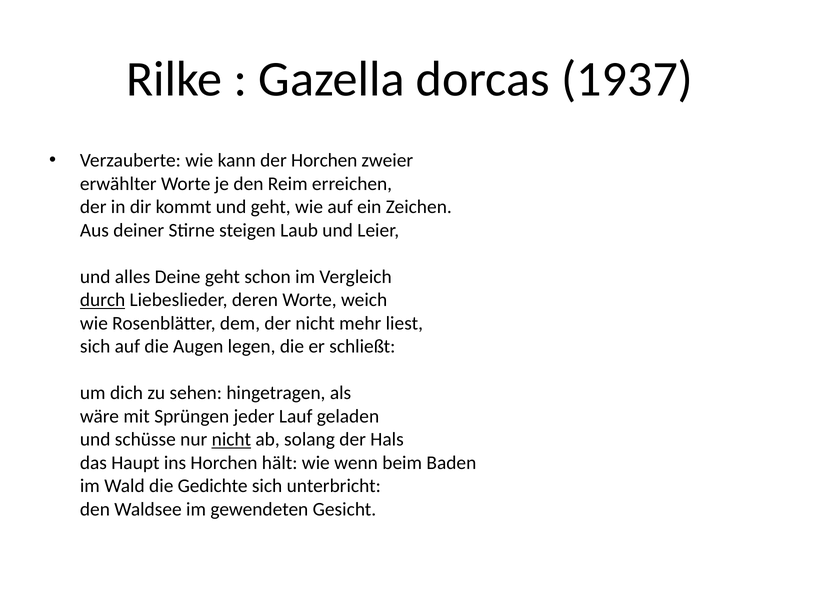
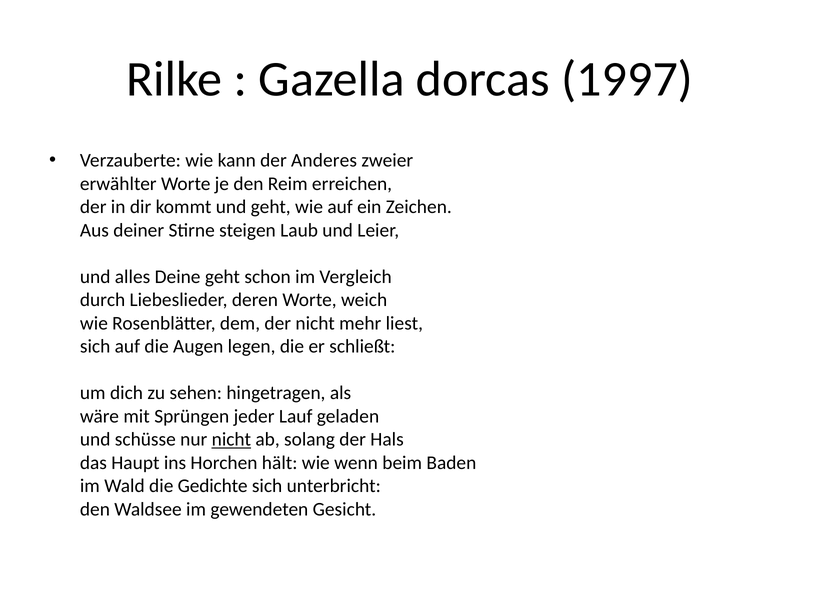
1937: 1937 -> 1997
der Horchen: Horchen -> Anderes
durch underline: present -> none
